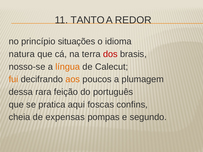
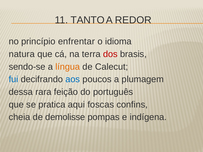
situações: situações -> enfrentar
nosso-se: nosso-se -> sendo-se
fui colour: orange -> blue
aos colour: orange -> blue
expensas: expensas -> demolisse
segundo: segundo -> indígena
